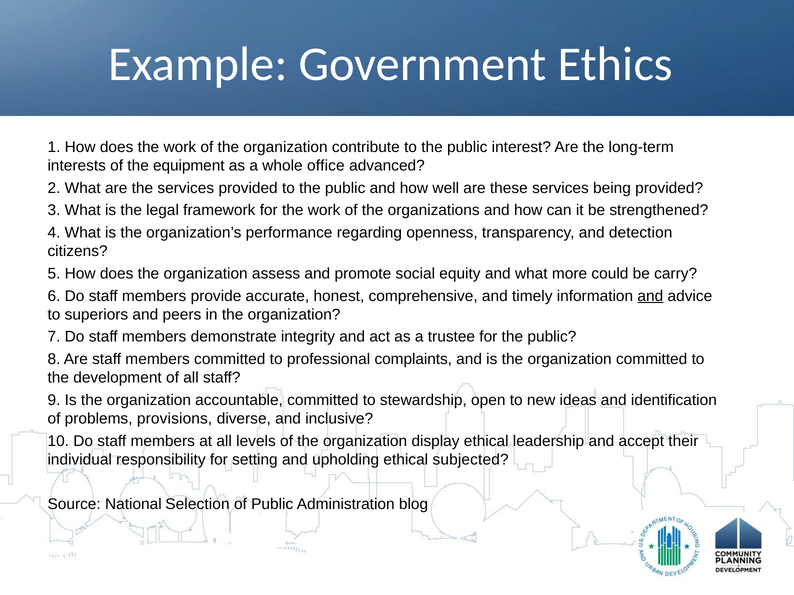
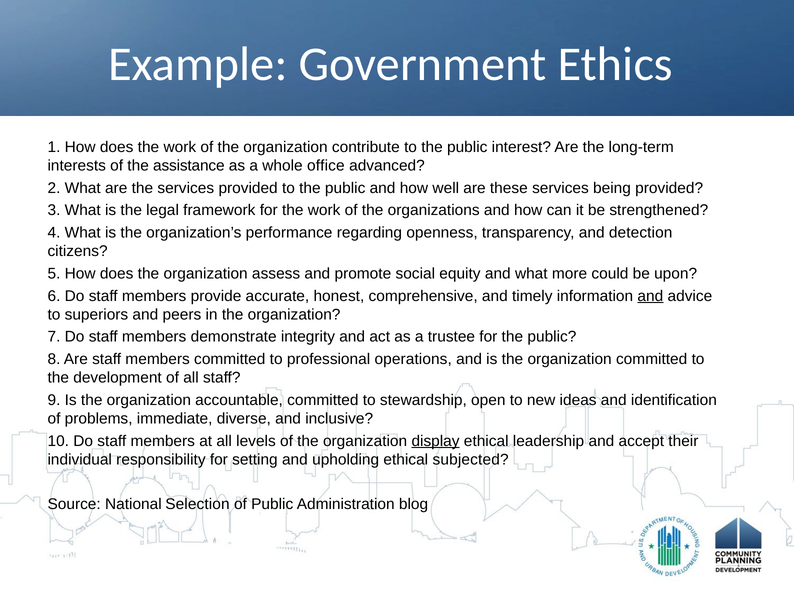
equipment: equipment -> assistance
carry: carry -> upon
complaints: complaints -> operations
provisions: provisions -> immediate
display underline: none -> present
